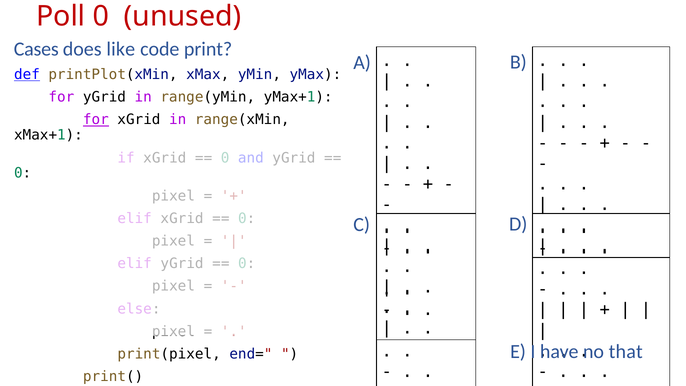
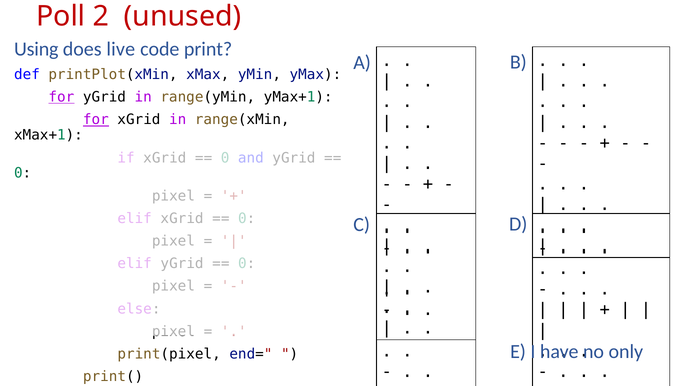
Poll 0: 0 -> 2
Cases: Cases -> Using
like: like -> live
def underline: present -> none
for at (61, 97) underline: none -> present
that: that -> only
